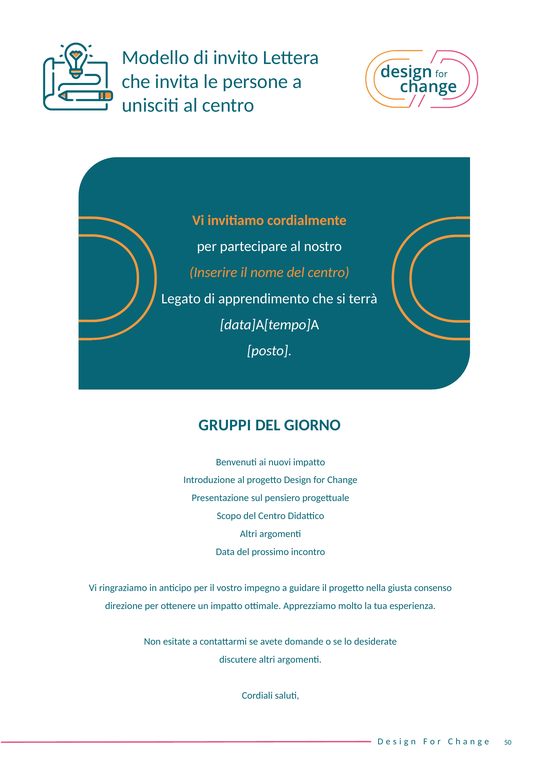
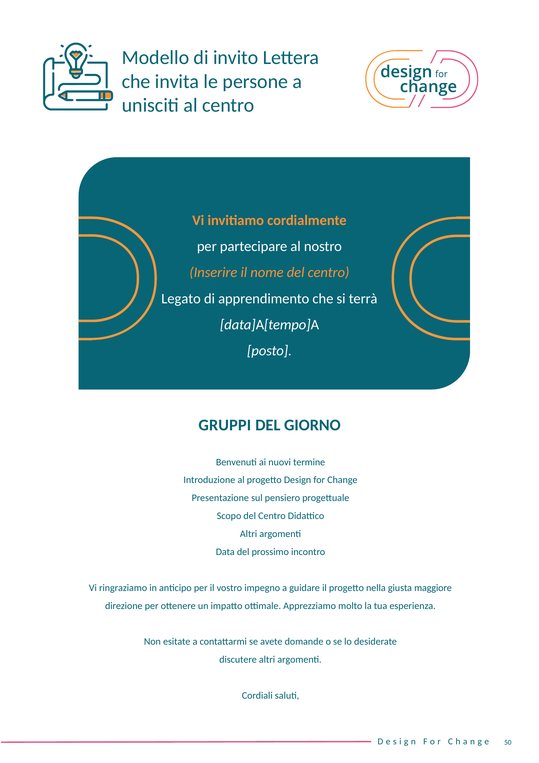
nuovi impatto: impatto -> termine
consenso: consenso -> maggiore
